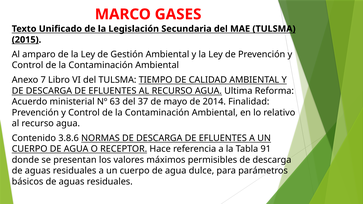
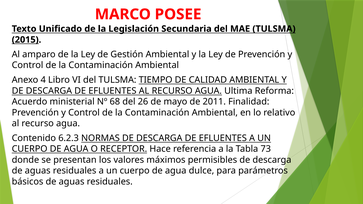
GASES: GASES -> POSEE
7: 7 -> 4
63: 63 -> 68
37: 37 -> 26
2014: 2014 -> 2011
3.8.6: 3.8.6 -> 6.2.3
91: 91 -> 73
